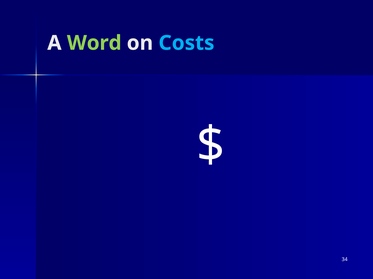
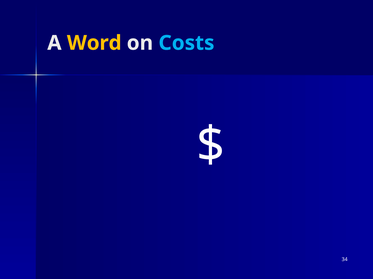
Word colour: light green -> yellow
